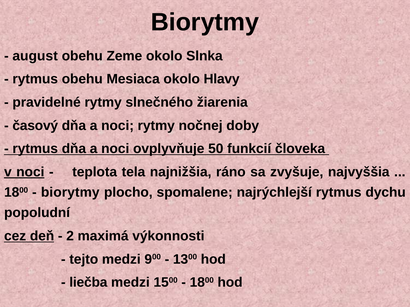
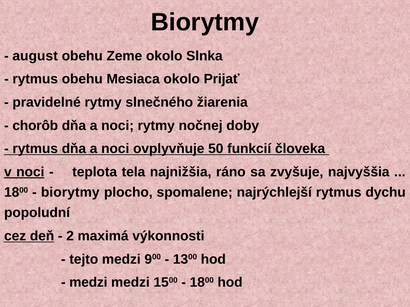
Hlavy: Hlavy -> Prijať
časový: časový -> chorôb
liečba at (88, 283): liečba -> medzi
